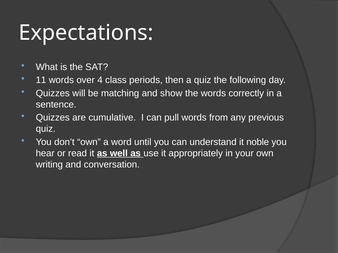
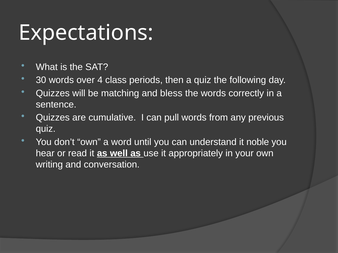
11: 11 -> 30
show: show -> bless
